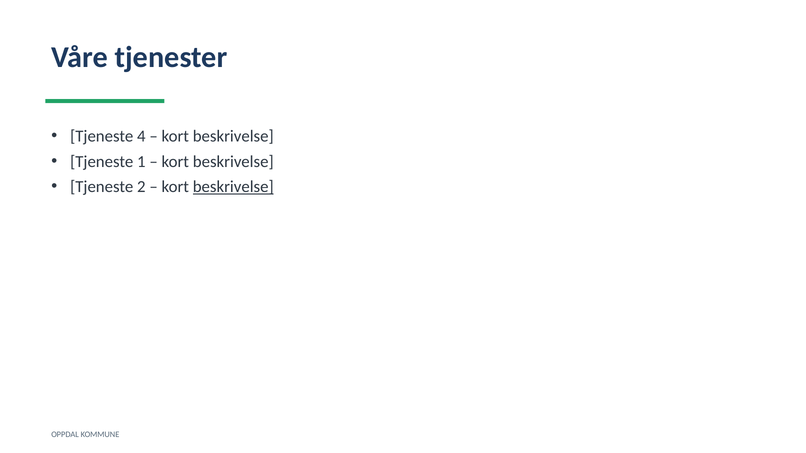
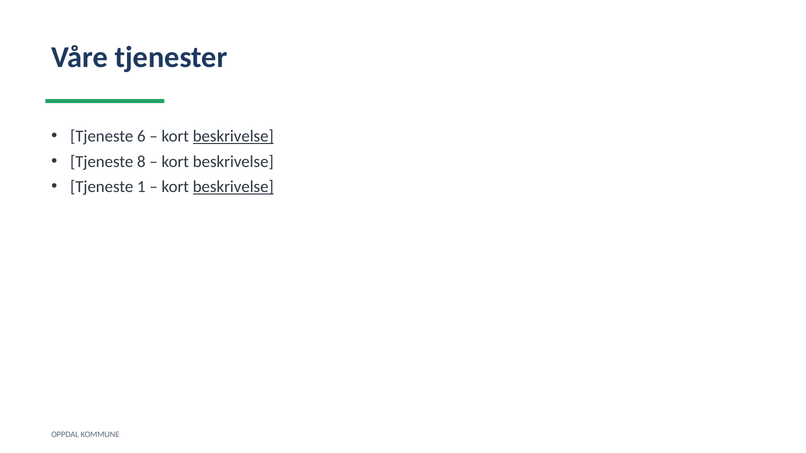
4: 4 -> 6
beskrivelse at (233, 137) underline: none -> present
1: 1 -> 8
2: 2 -> 1
